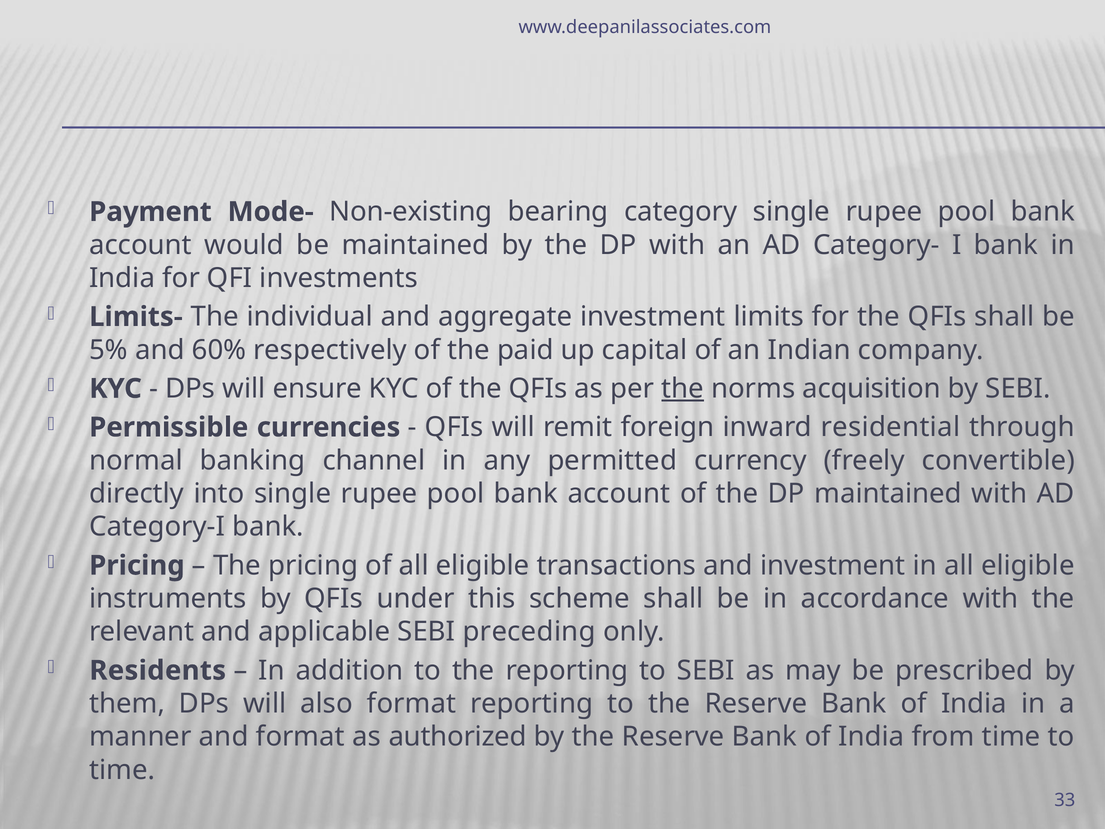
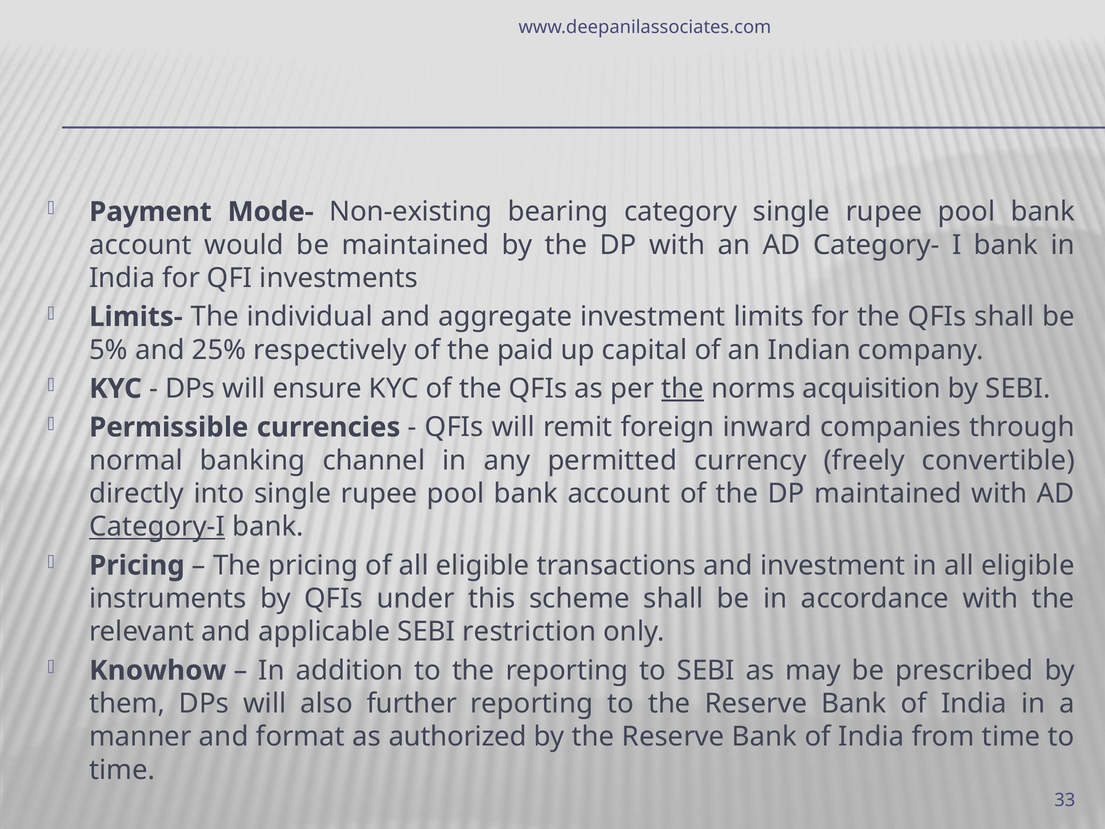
60%: 60% -> 25%
residential: residential -> companies
Category-I underline: none -> present
preceding: preceding -> restriction
Residents: Residents -> Knowhow
also format: format -> further
